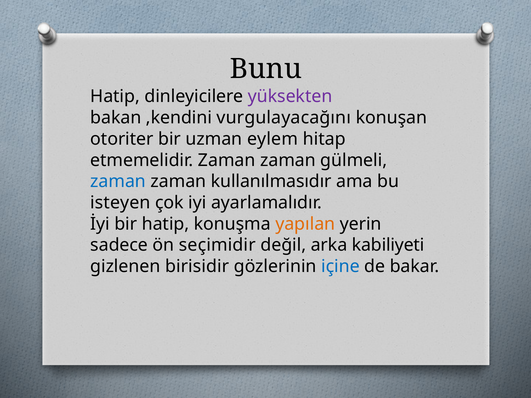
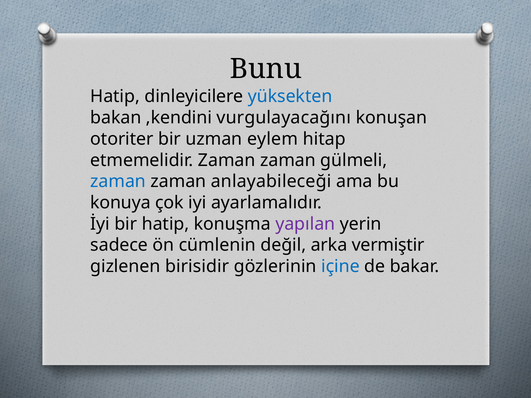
yüksekten colour: purple -> blue
kullanılmasıdır: kullanılmasıdır -> anlayabileceği
isteyen: isteyen -> konuya
yapılan colour: orange -> purple
seçimidir: seçimidir -> cümlenin
kabiliyeti: kabiliyeti -> vermiştir
